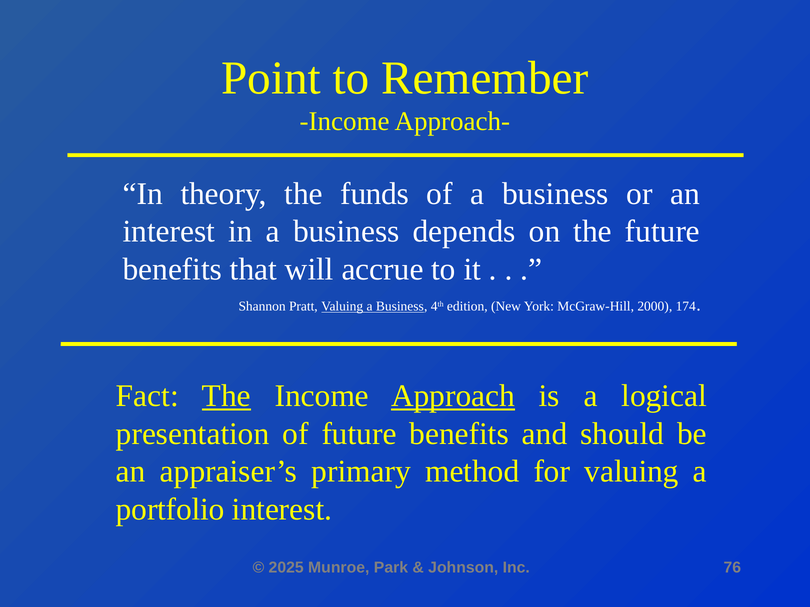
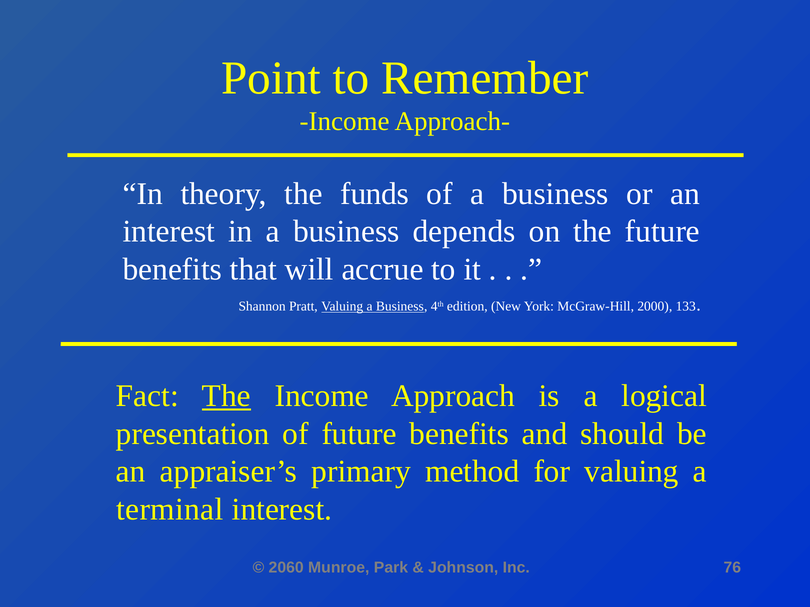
174: 174 -> 133
Approach underline: present -> none
portfolio: portfolio -> terminal
2025: 2025 -> 2060
